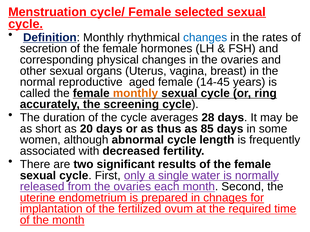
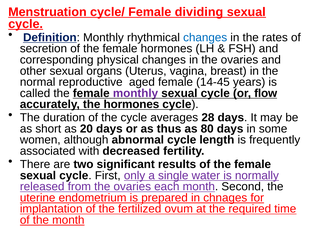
selected: selected -> dividing
monthly at (135, 93) colour: orange -> purple
ring: ring -> flow
the screening: screening -> hormones
85: 85 -> 80
